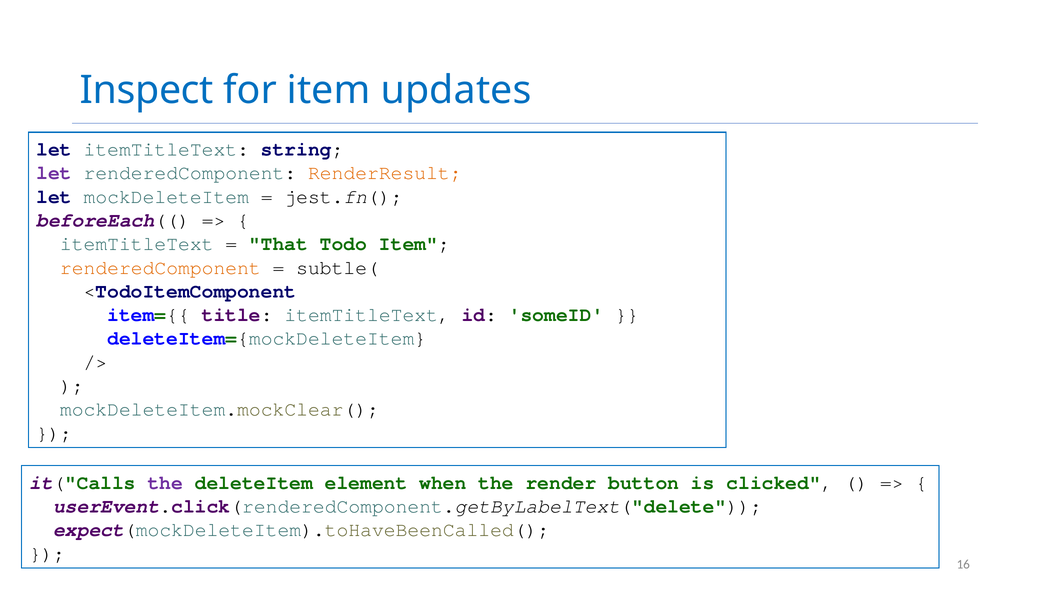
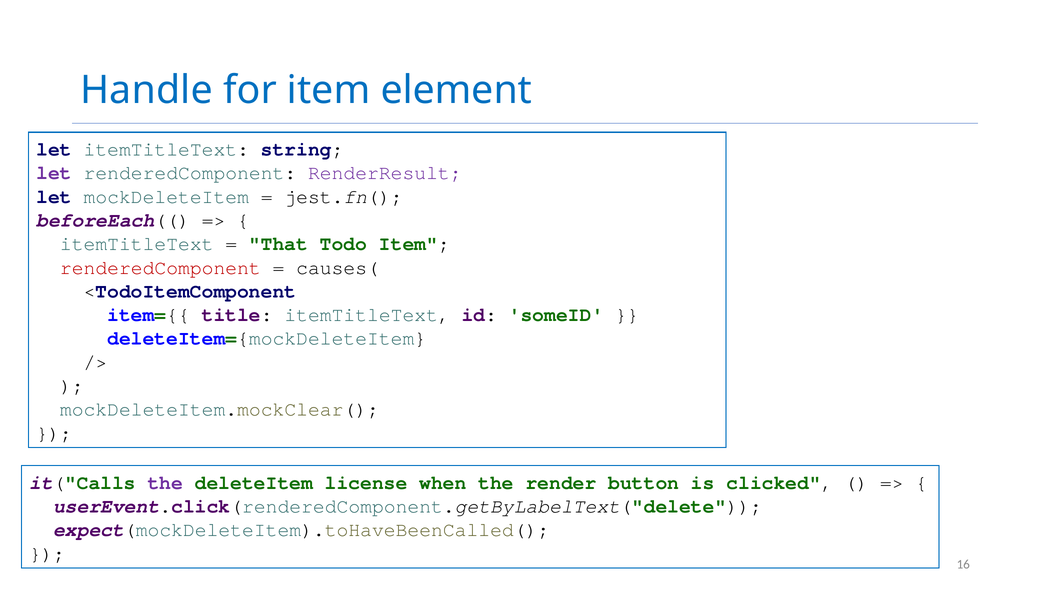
Inspect: Inspect -> Handle
updates: updates -> element
RenderResult colour: orange -> purple
renderedComponent at (160, 267) colour: orange -> red
subtle(: subtle( -> causes(
element: element -> license
